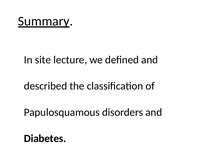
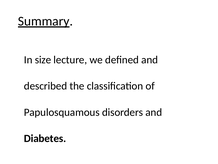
site: site -> size
